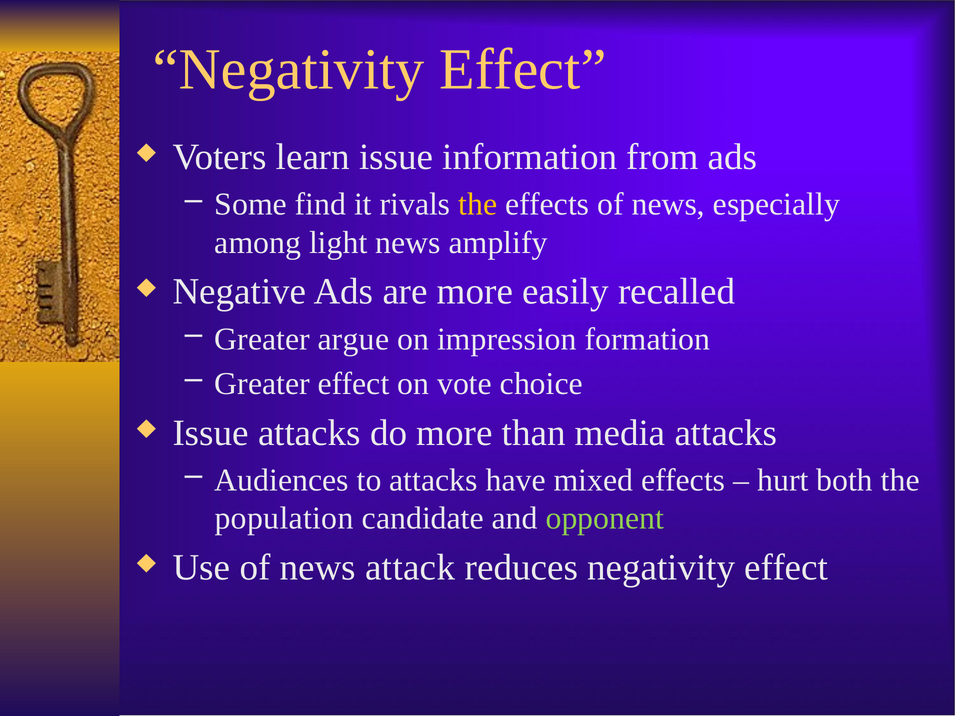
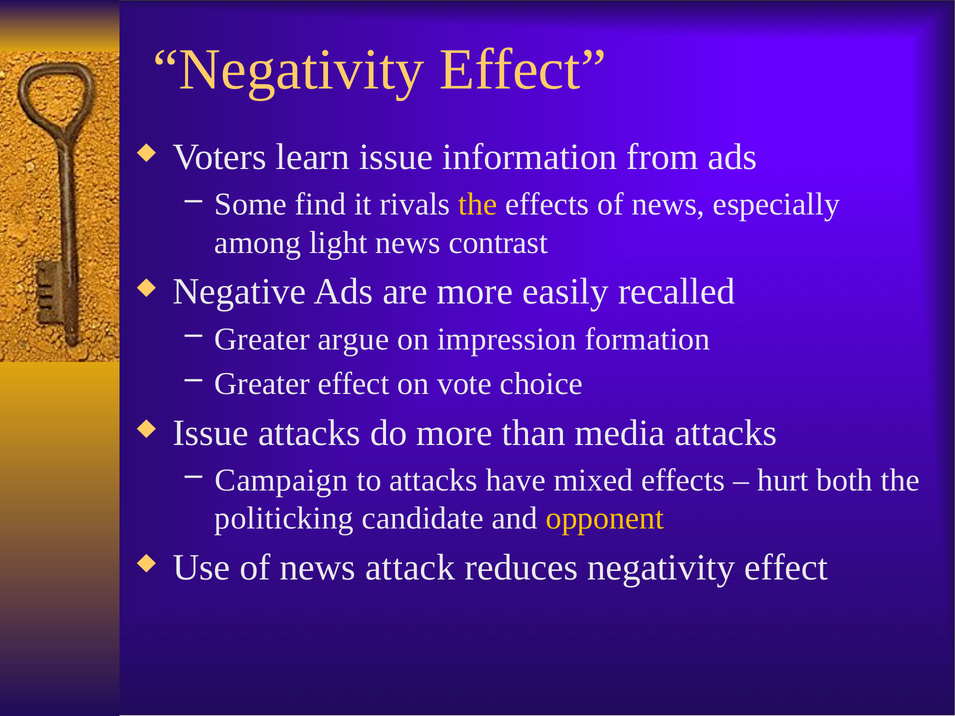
amplify: amplify -> contrast
Audiences: Audiences -> Campaign
population: population -> politicking
opponent colour: light green -> yellow
